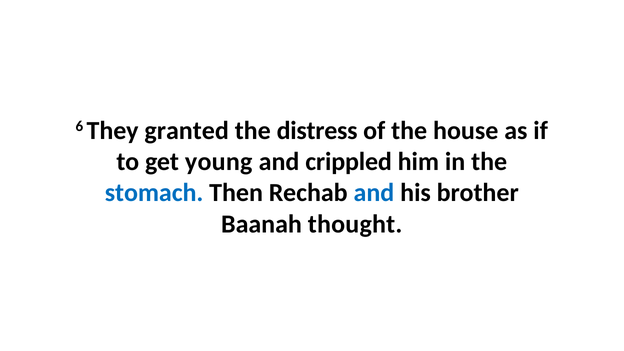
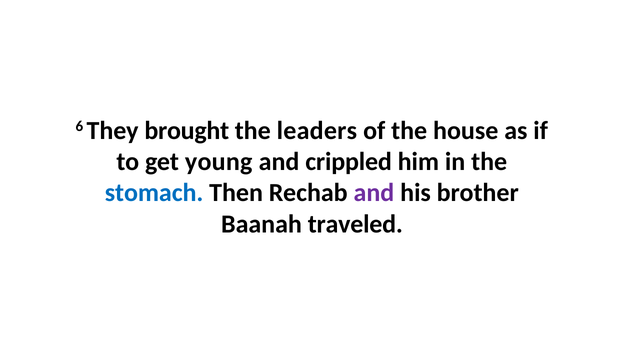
granted: granted -> brought
distress: distress -> leaders
and at (374, 193) colour: blue -> purple
thought: thought -> traveled
